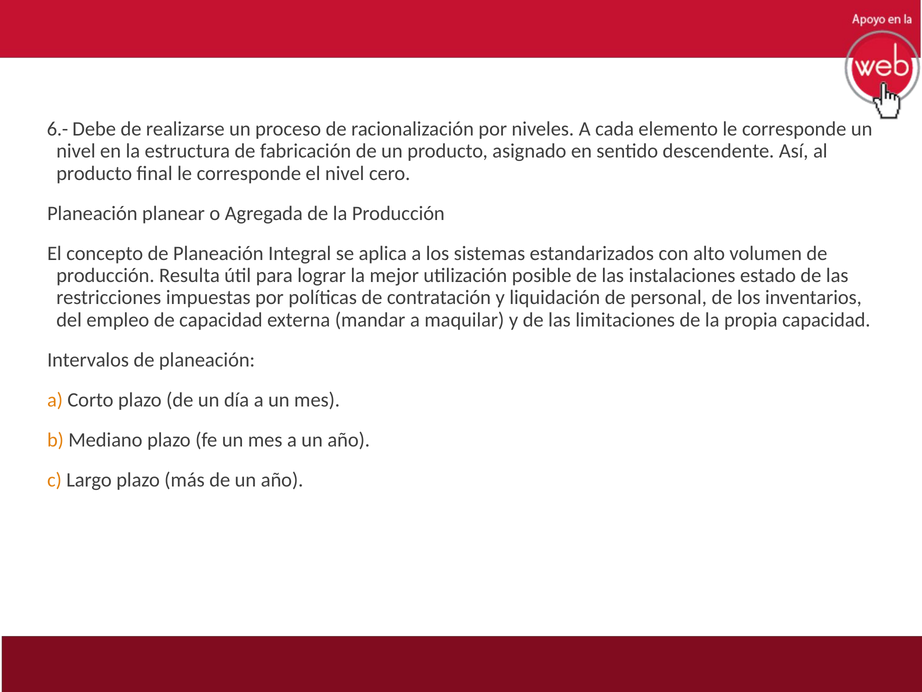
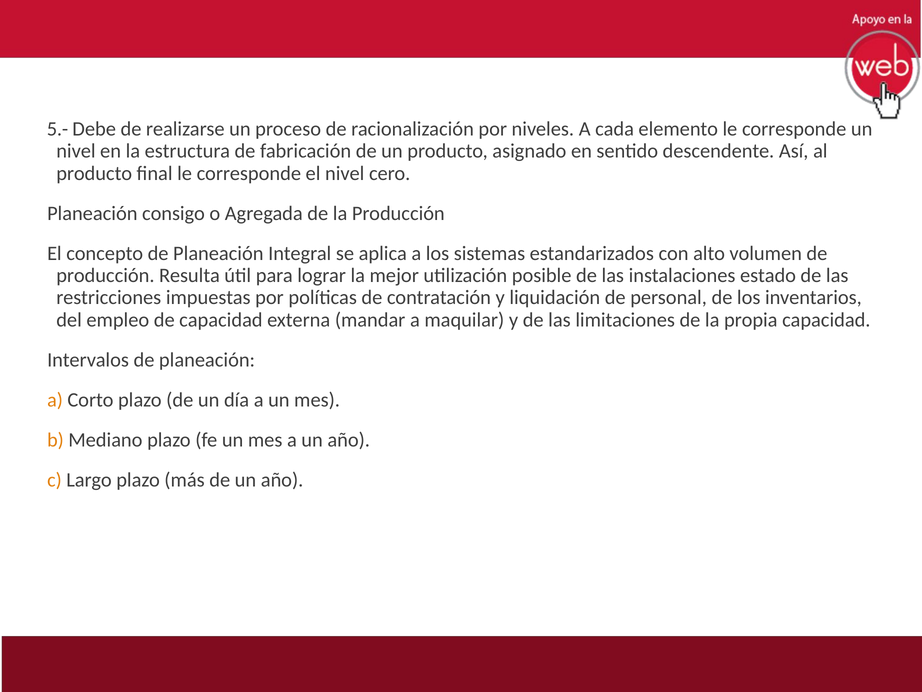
6.-: 6.- -> 5.-
planear: planear -> consigo
